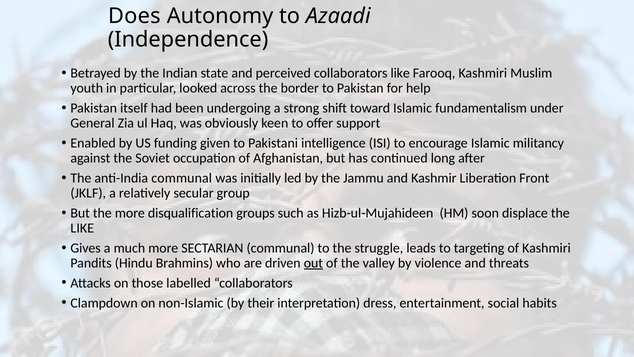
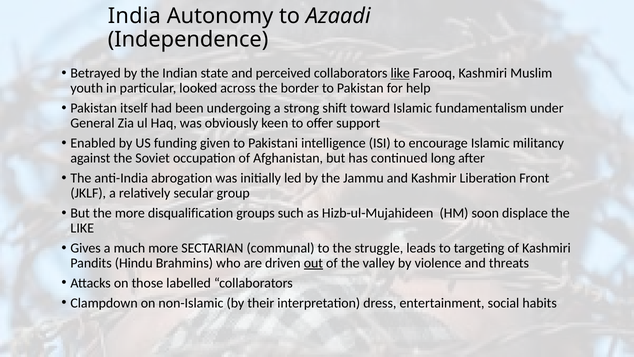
Does: Does -> India
like at (400, 73) underline: none -> present
anti-India communal: communal -> abrogation
